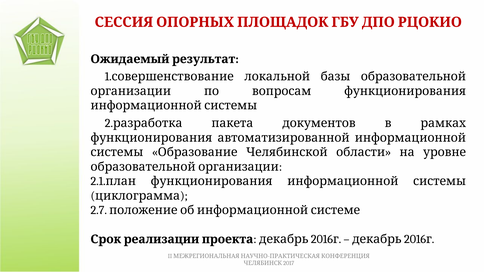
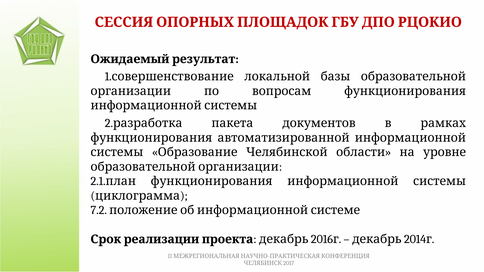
2.7: 2.7 -> 7.2
2016 at (415, 239): 2016 -> 2014
